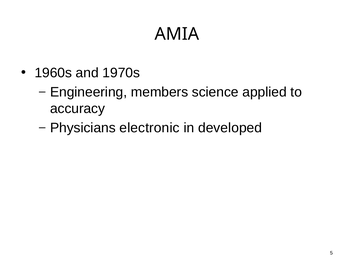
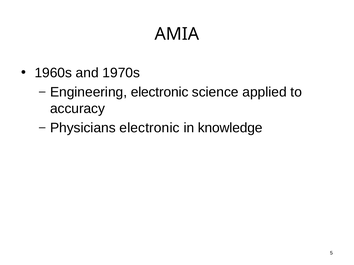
Engineering members: members -> electronic
developed: developed -> knowledge
